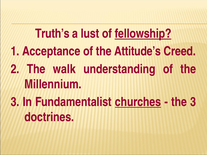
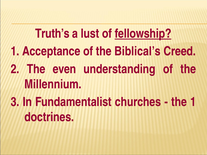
Attitude’s: Attitude’s -> Biblical’s
walk: walk -> even
churches underline: present -> none
the 3: 3 -> 1
